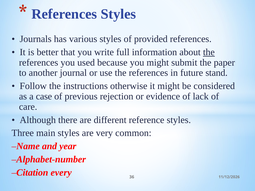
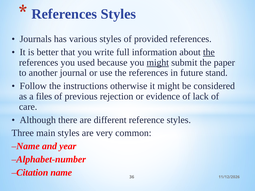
might at (158, 63) underline: none -> present
case: case -> files
Citation every: every -> name
